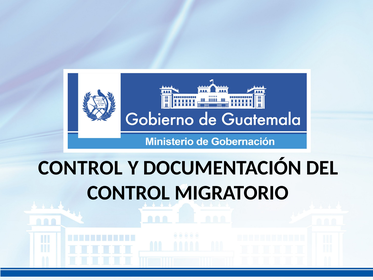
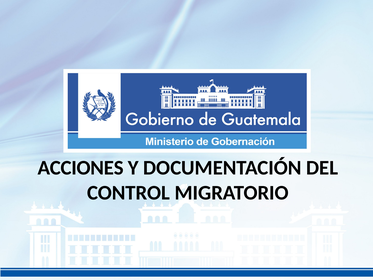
CONTROL at (80, 168): CONTROL -> ACCIONES
